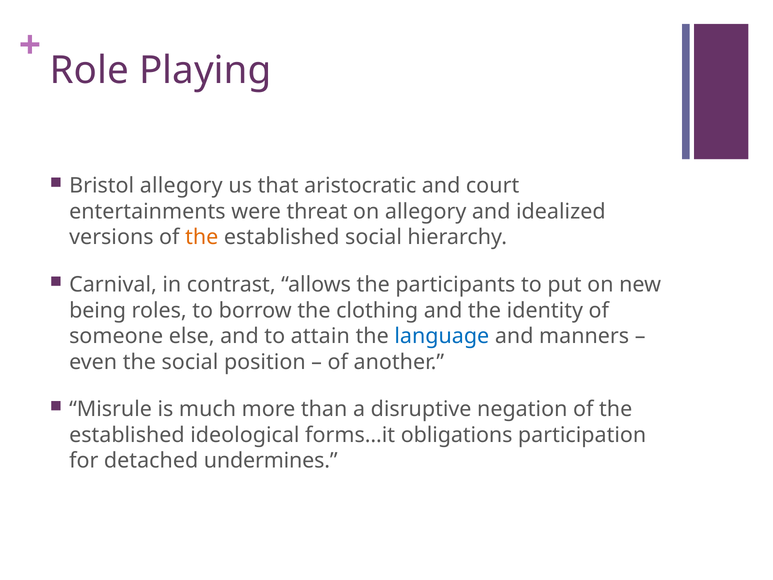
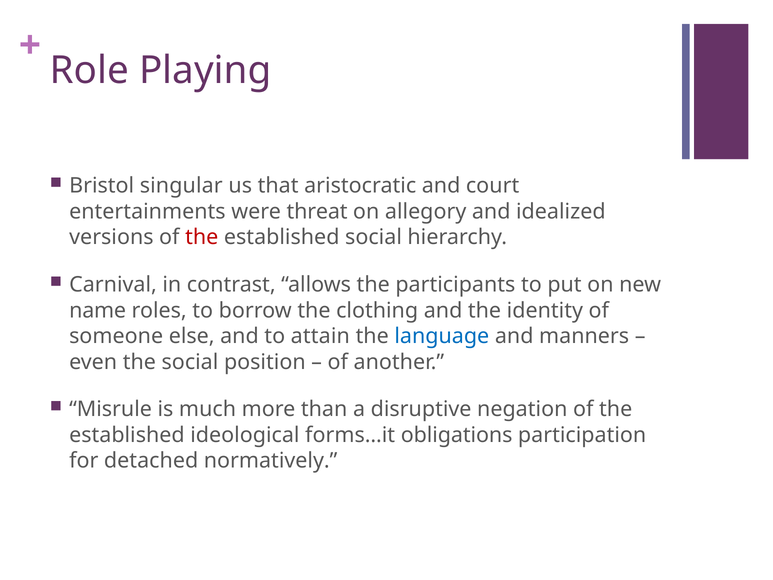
Bristol allegory: allegory -> singular
the at (202, 237) colour: orange -> red
being: being -> name
undermines: undermines -> normatively
